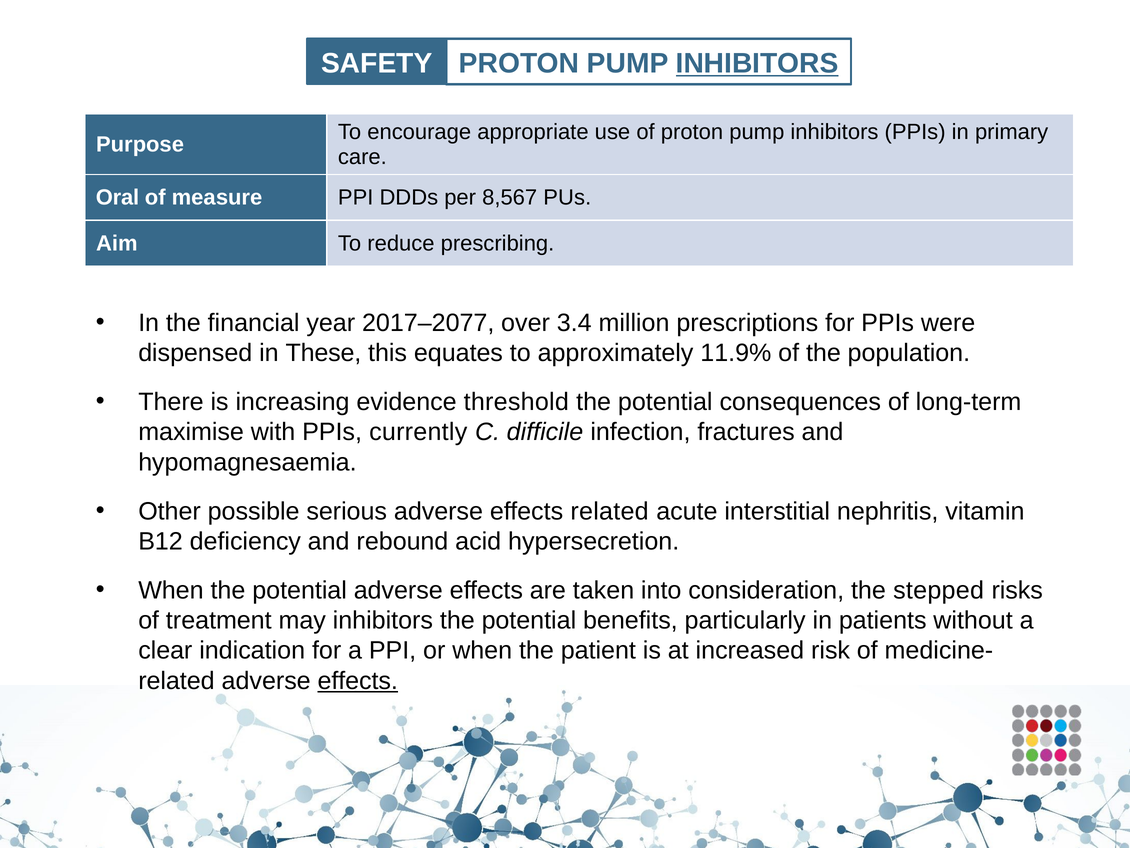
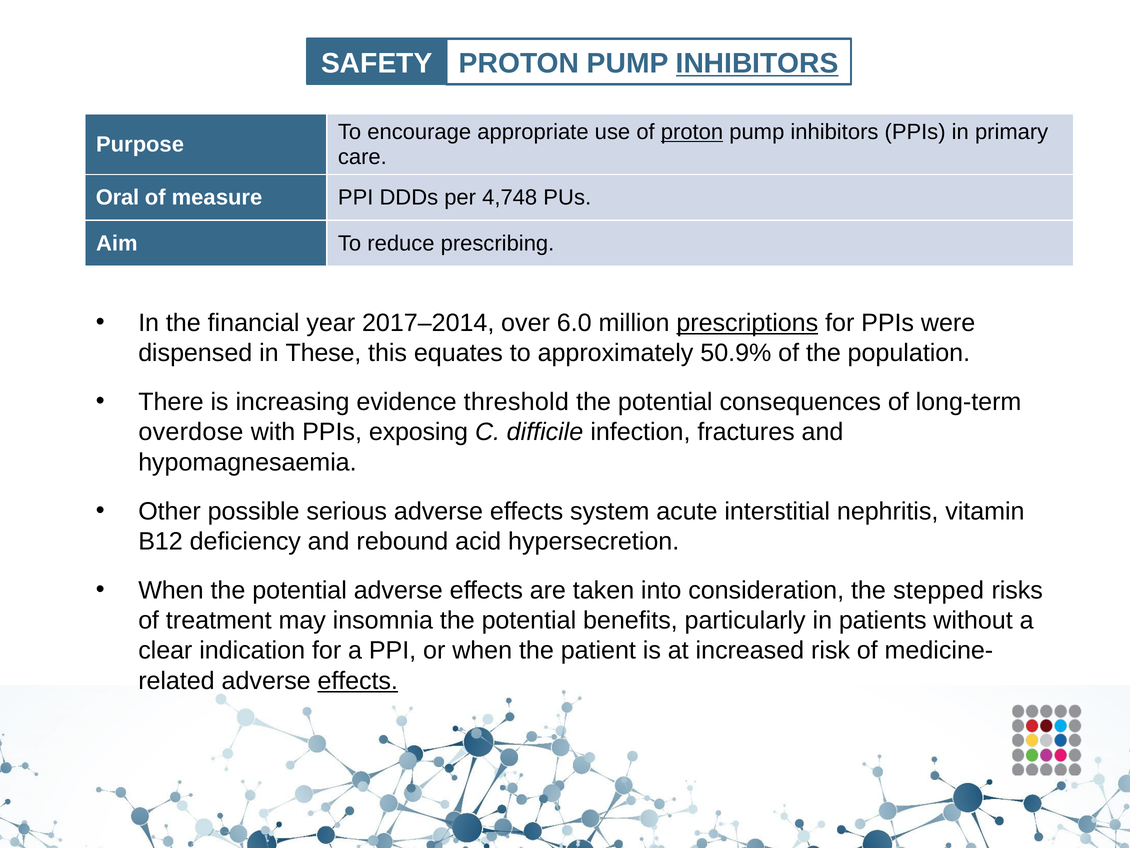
proton at (692, 132) underline: none -> present
8,567: 8,567 -> 4,748
2017–2077: 2017–2077 -> 2017–2014
3.4: 3.4 -> 6.0
prescriptions underline: none -> present
11.9%: 11.9% -> 50.9%
maximise: maximise -> overdose
currently: currently -> exposing
effects related: related -> system
may inhibitors: inhibitors -> insomnia
